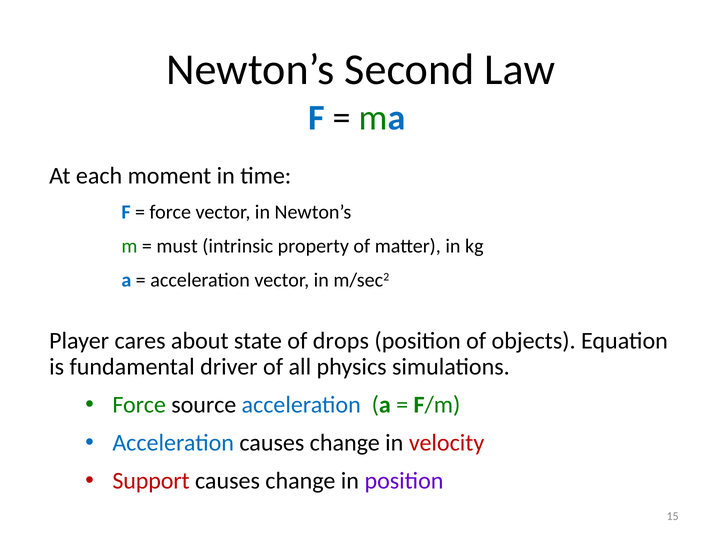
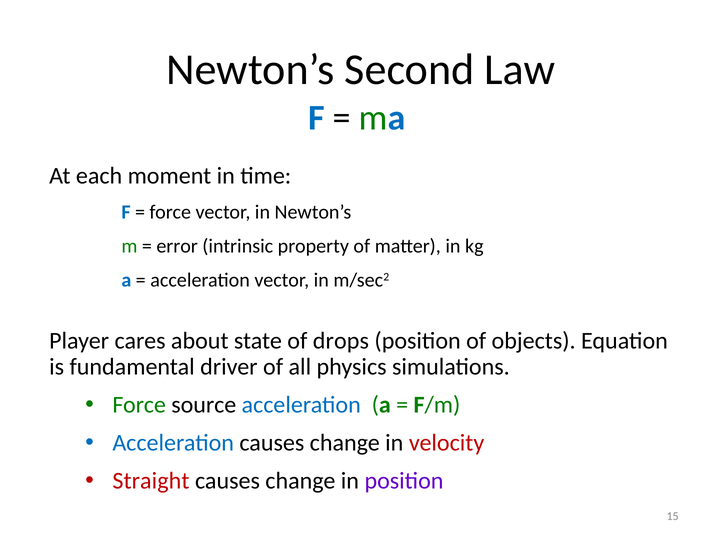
must: must -> error
Support: Support -> Straight
